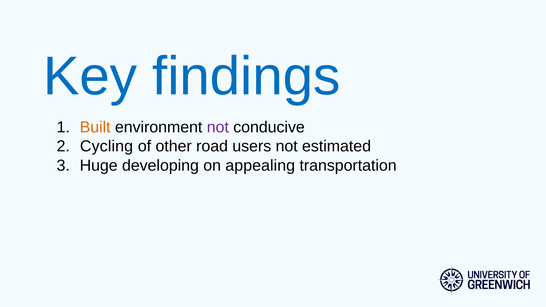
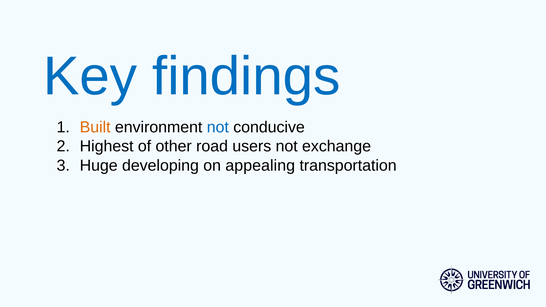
not at (218, 127) colour: purple -> blue
Cycling: Cycling -> Highest
estimated: estimated -> exchange
